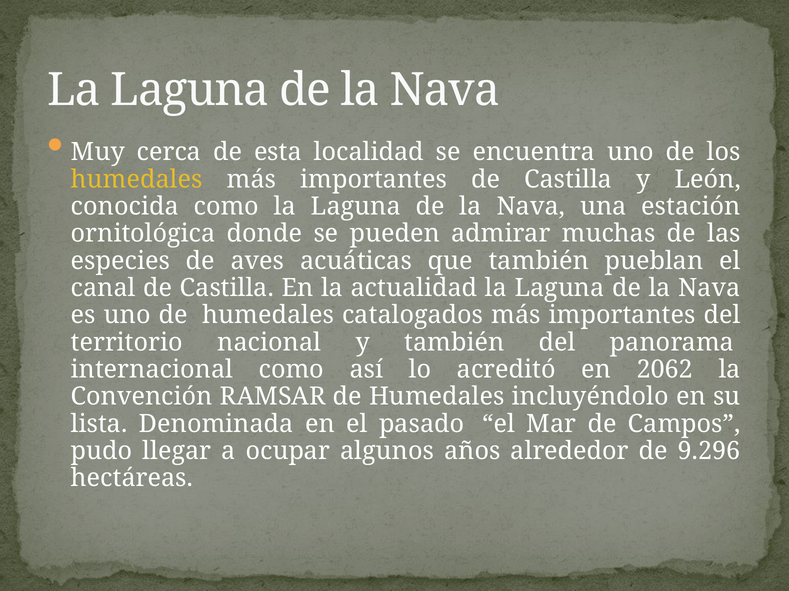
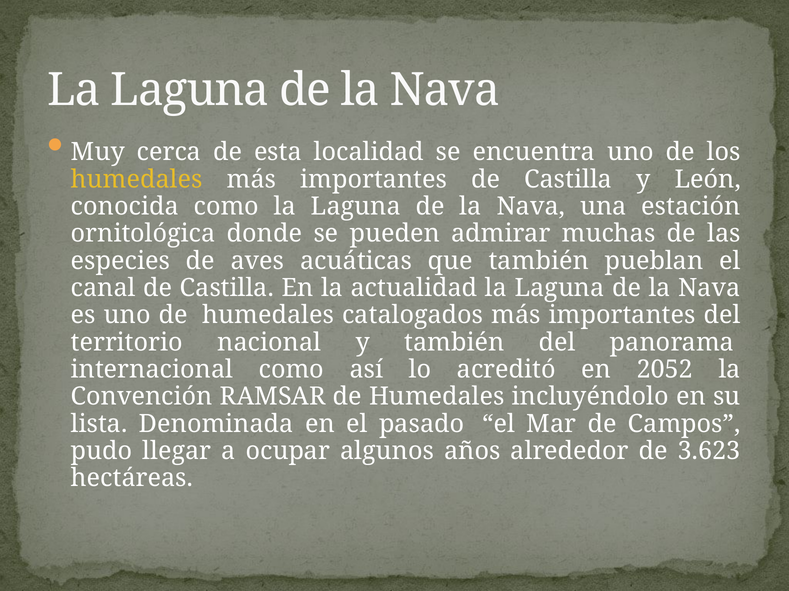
2062: 2062 -> 2052
9.296: 9.296 -> 3.623
